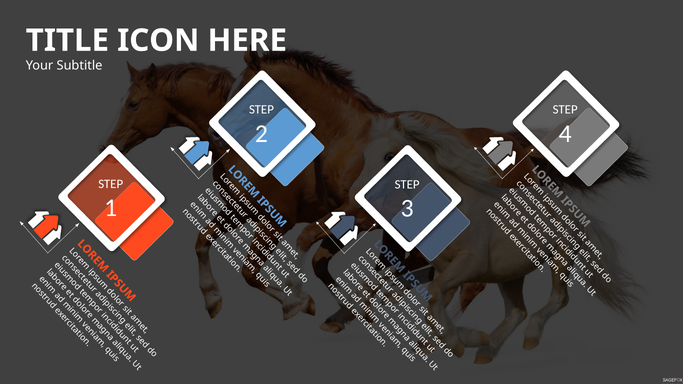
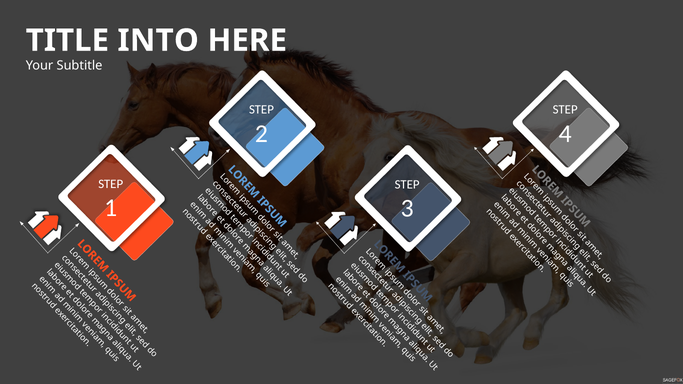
ICON: ICON -> INTO
